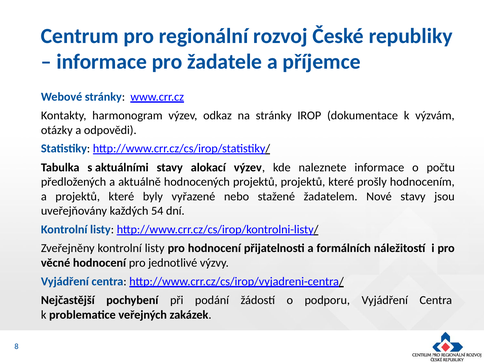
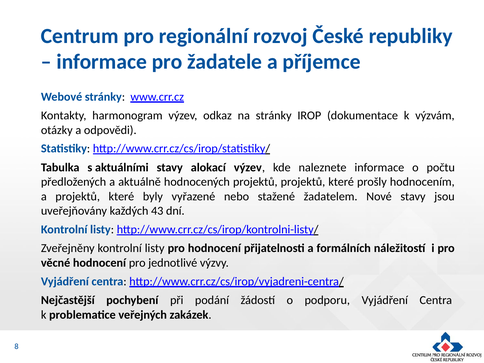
54: 54 -> 43
